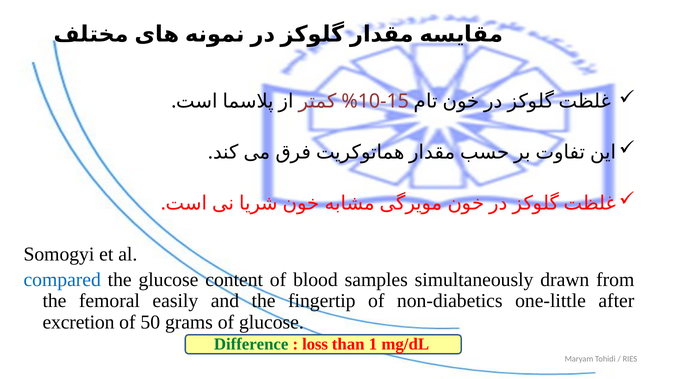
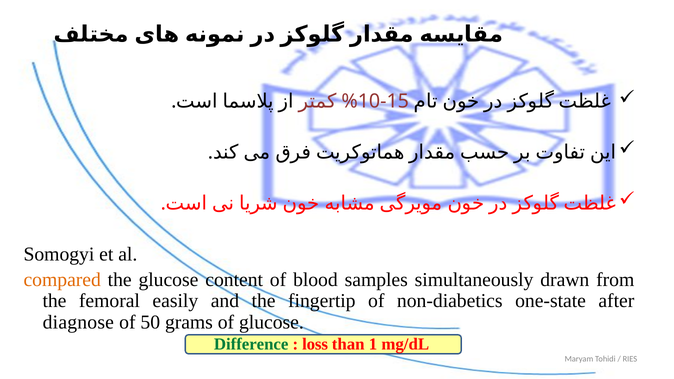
compared colour: blue -> orange
one-little: one-little -> one-state
excretion: excretion -> diagnose
